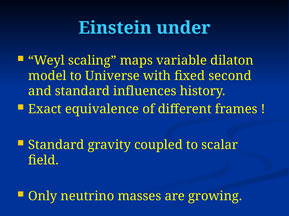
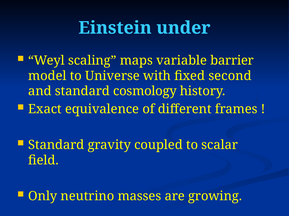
dilaton: dilaton -> barrier
influences: influences -> cosmology
